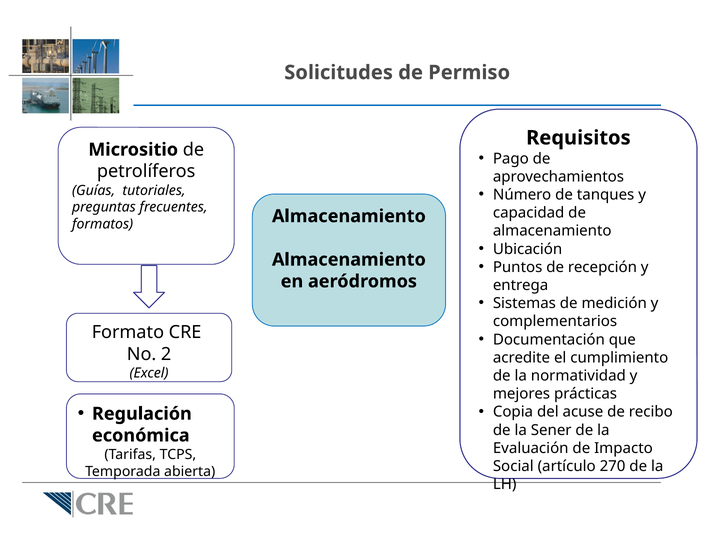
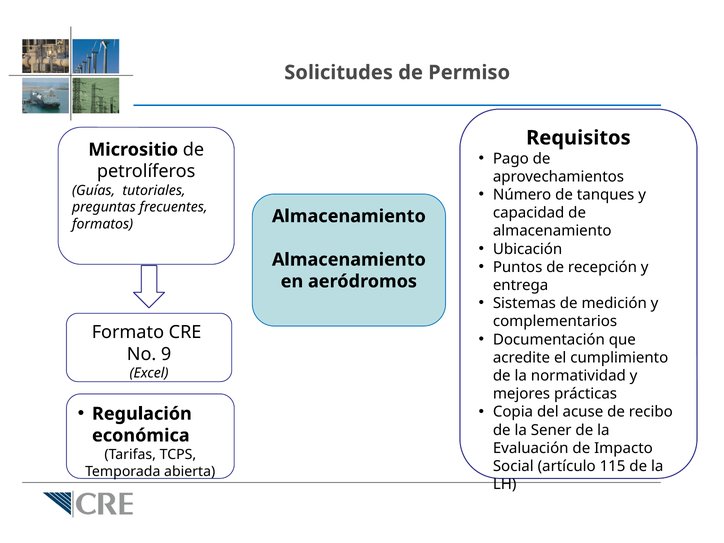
2: 2 -> 9
270: 270 -> 115
